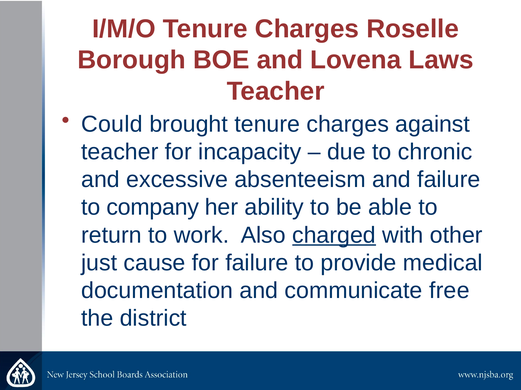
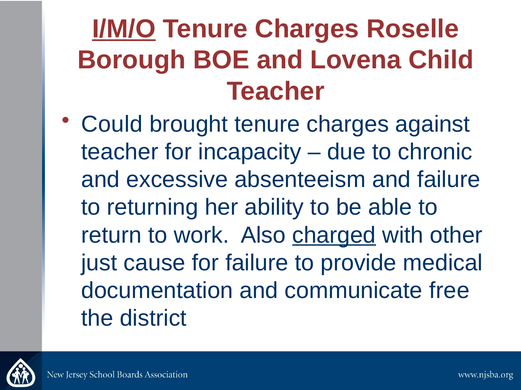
I/M/O underline: none -> present
Laws: Laws -> Child
company: company -> returning
